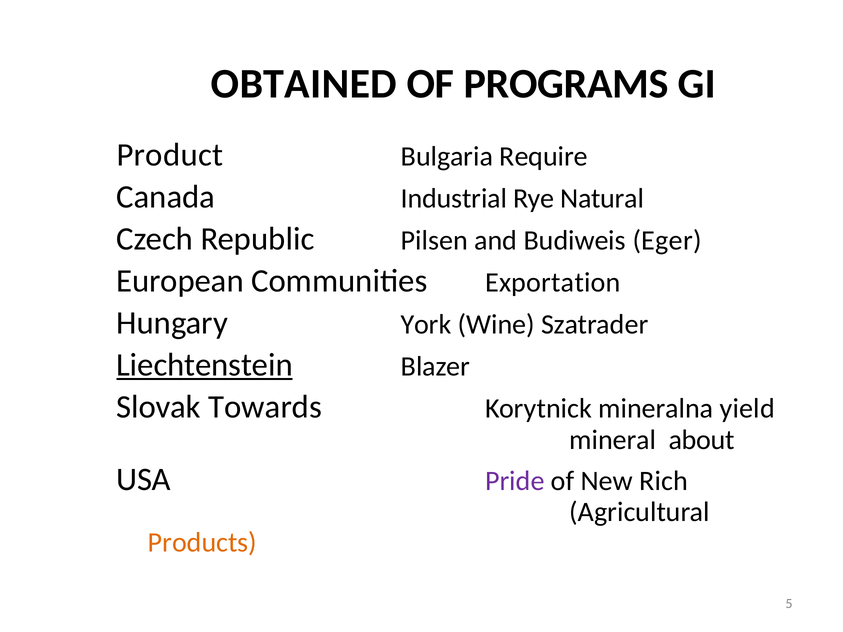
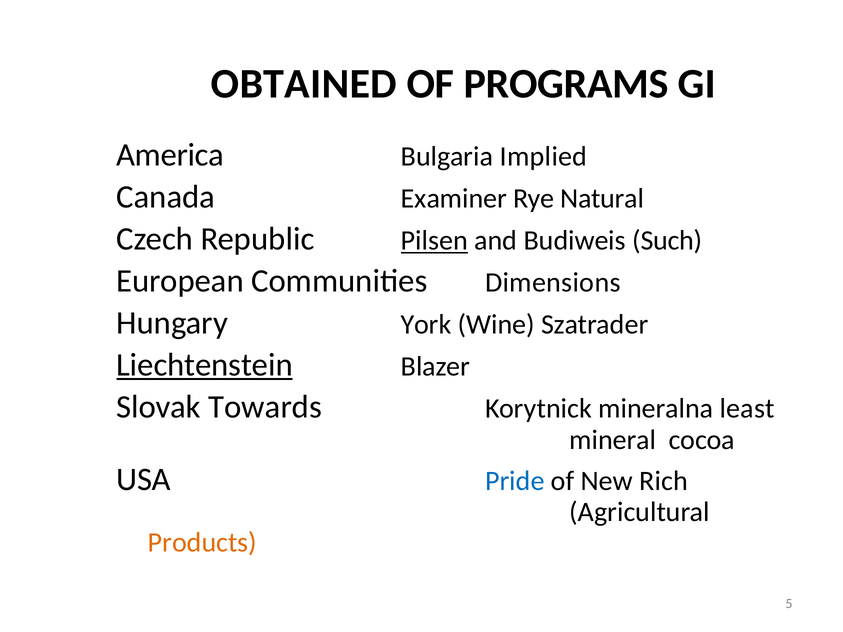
Product: Product -> America
Require: Require -> Implied
Industrial: Industrial -> Examiner
Pilsen underline: none -> present
Eger: Eger -> Such
Exportation: Exportation -> Dimensions
yield: yield -> least
about: about -> cocoa
Pride colour: purple -> blue
